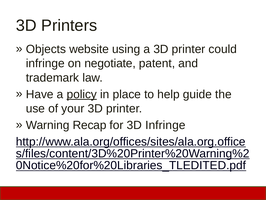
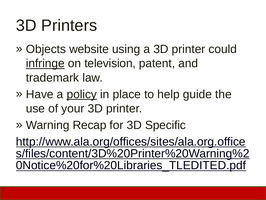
infringe at (45, 63) underline: none -> present
negotiate: negotiate -> television
3D Infringe: Infringe -> Specific
